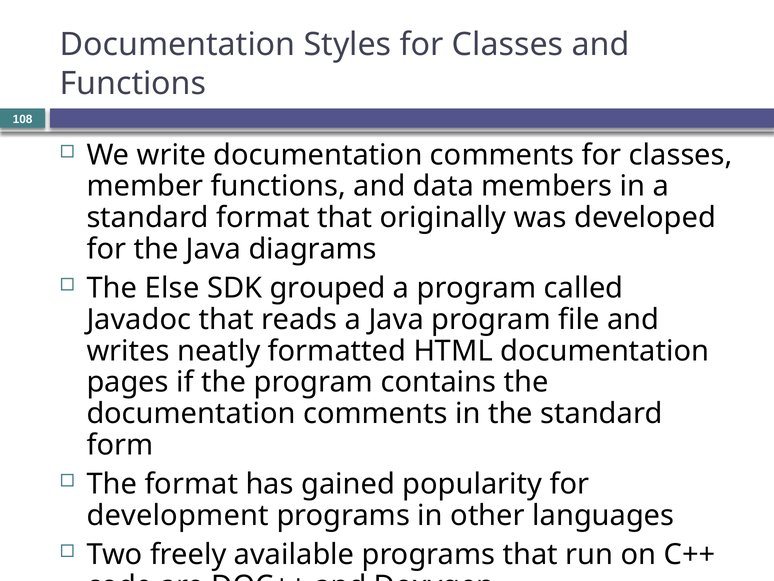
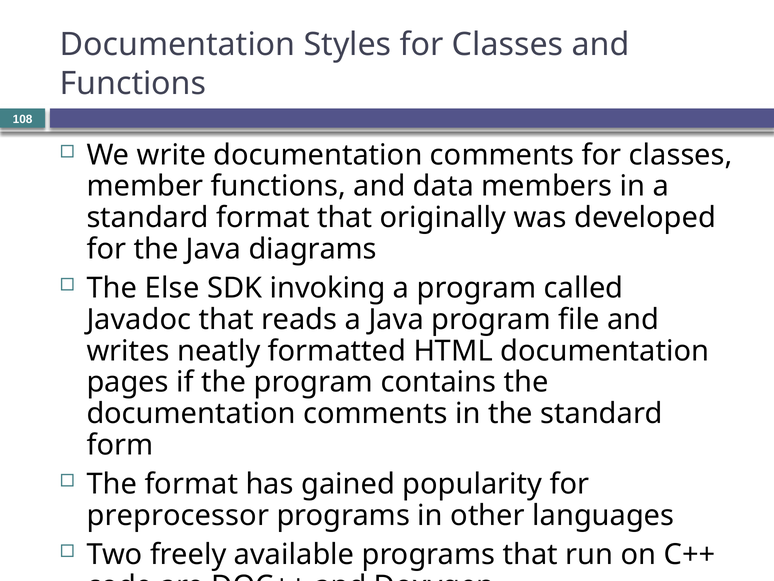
grouped: grouped -> invoking
development: development -> preprocessor
